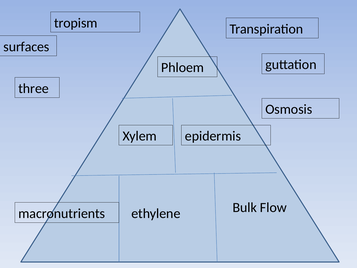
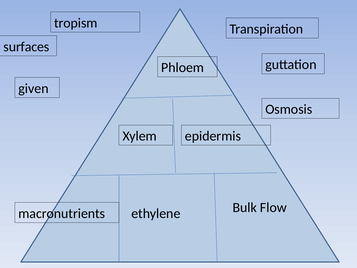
three: three -> given
